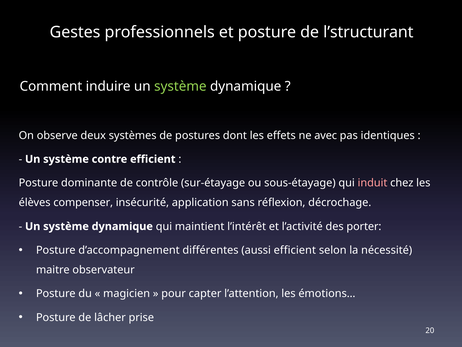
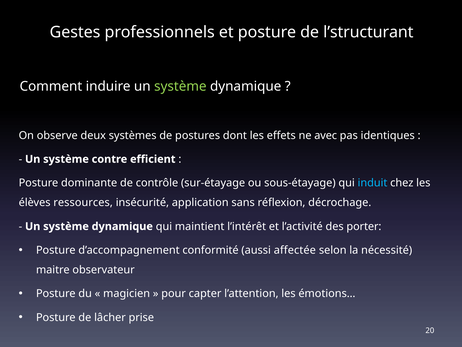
induit colour: pink -> light blue
compenser: compenser -> ressources
différentes: différentes -> conformité
aussi efficient: efficient -> affectée
